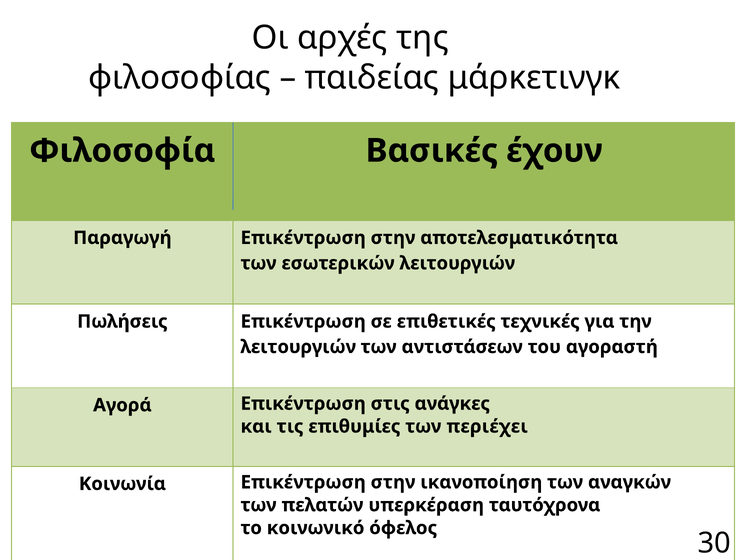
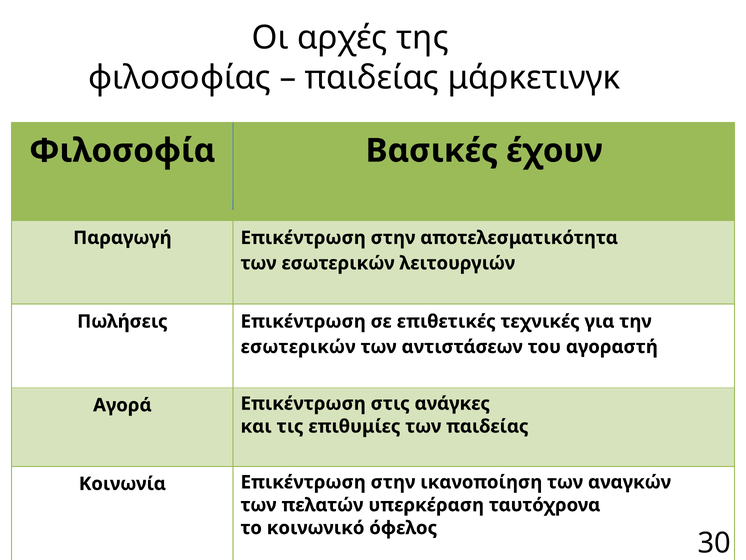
λειτουργιών at (298, 347): λειτουργιών -> εσωτερικών
των περιέχει: περιέχει -> παιδείας
